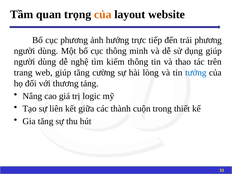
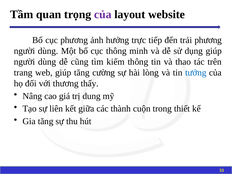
của at (103, 14) colour: orange -> purple
nghệ: nghệ -> cũng
tảng: tảng -> thấy
logic: logic -> dung
